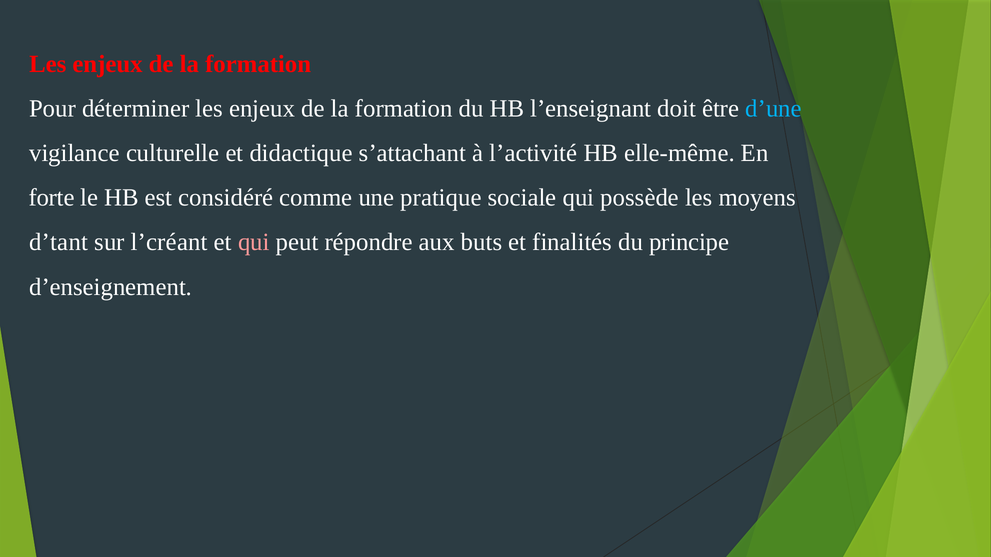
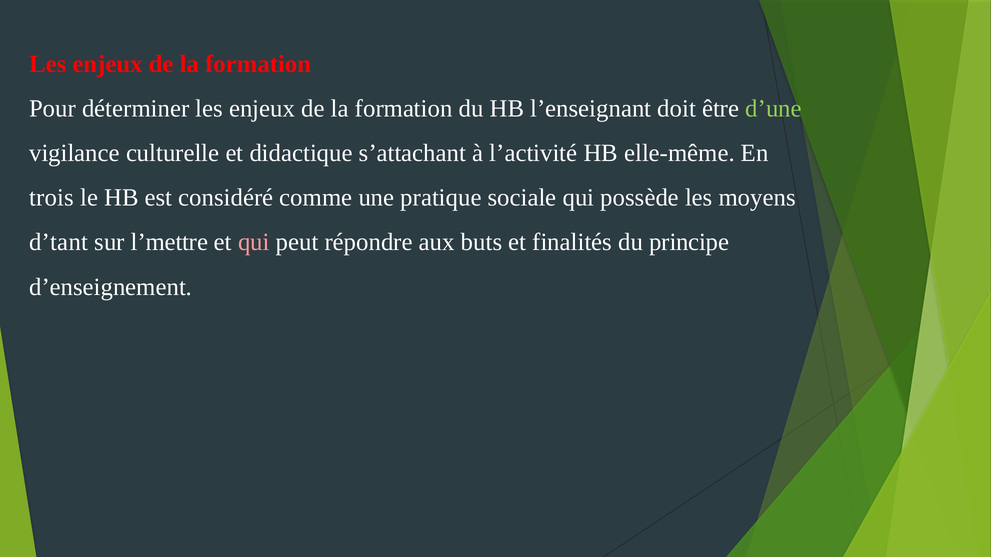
d’une colour: light blue -> light green
forte: forte -> trois
l’créant: l’créant -> l’mettre
